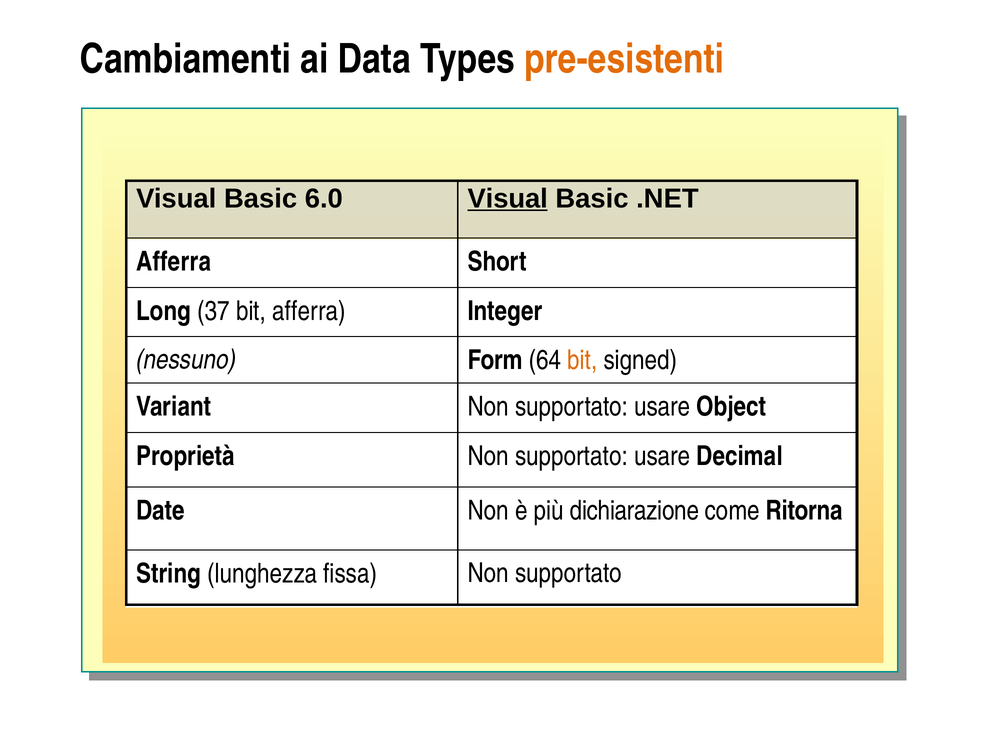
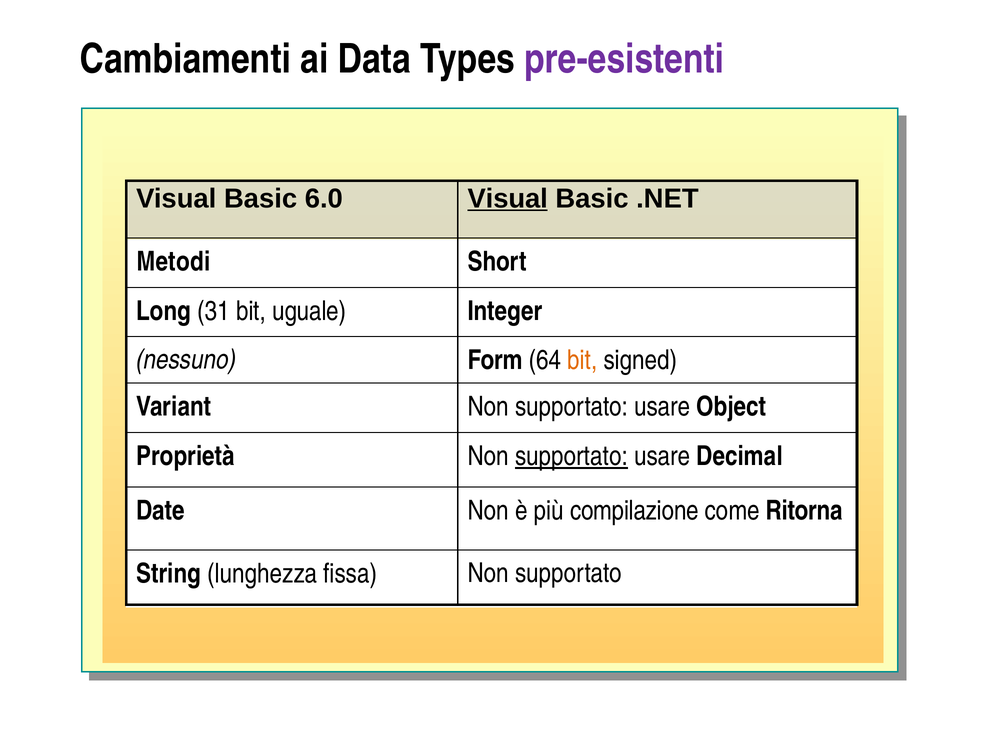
pre-esistenti colour: orange -> purple
Afferra at (174, 262): Afferra -> Metodi
37: 37 -> 31
bit afferra: afferra -> uguale
supportato at (571, 457) underline: none -> present
dichiarazione: dichiarazione -> compilazione
